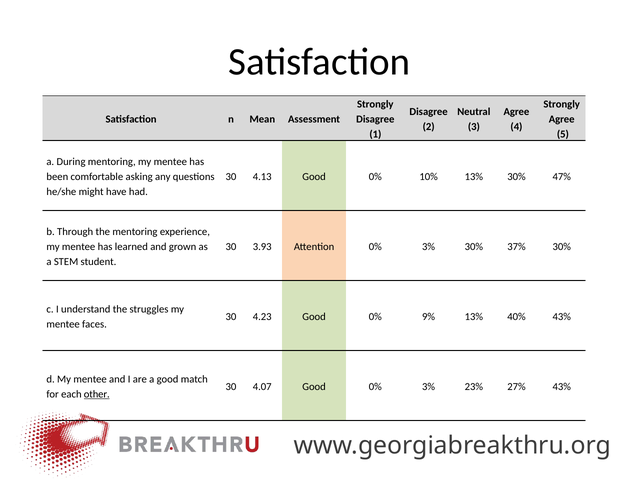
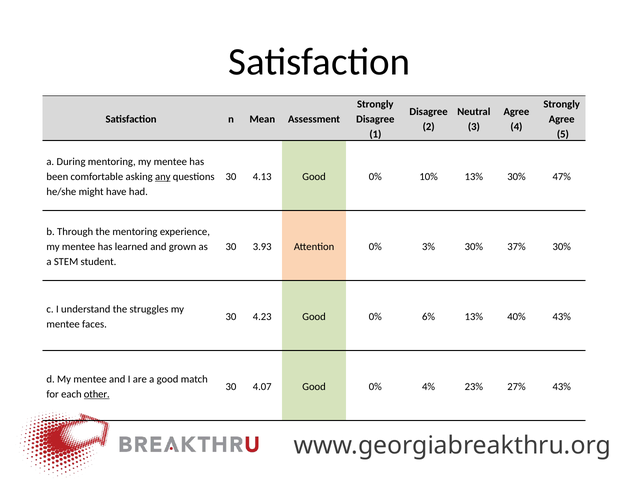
any underline: none -> present
9%: 9% -> 6%
Good 0% 3%: 3% -> 4%
